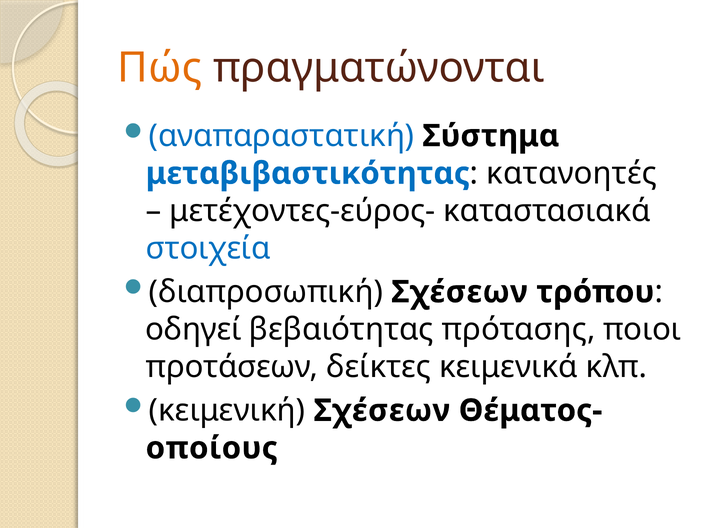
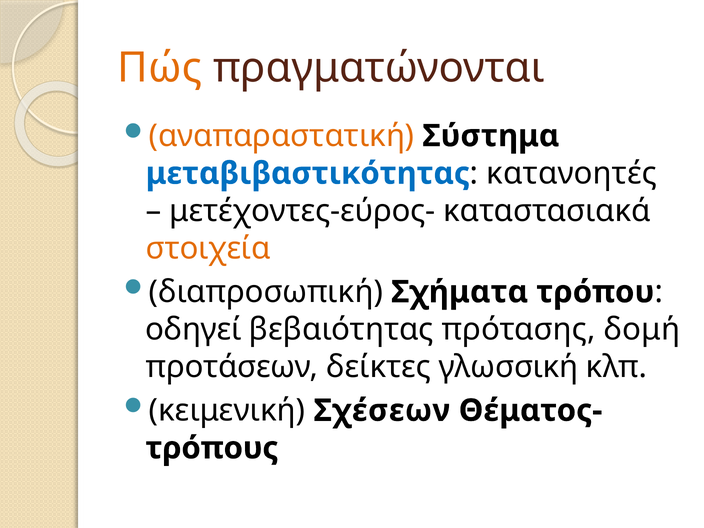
αναπαραστατική colour: blue -> orange
στοιχεία colour: blue -> orange
διαπροσωπική Σχέσεων: Σχέσεων -> Σχήματα
ποιοι: ποιοι -> δομή
κειμενικά: κειμενικά -> γλωσσική
οποίους: οποίους -> τρόπους
